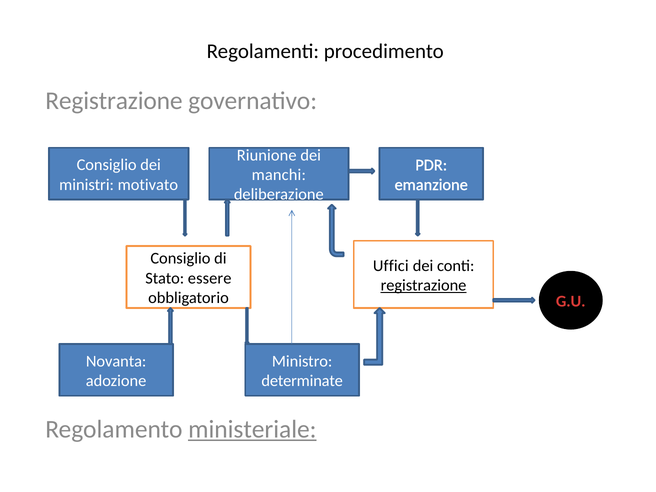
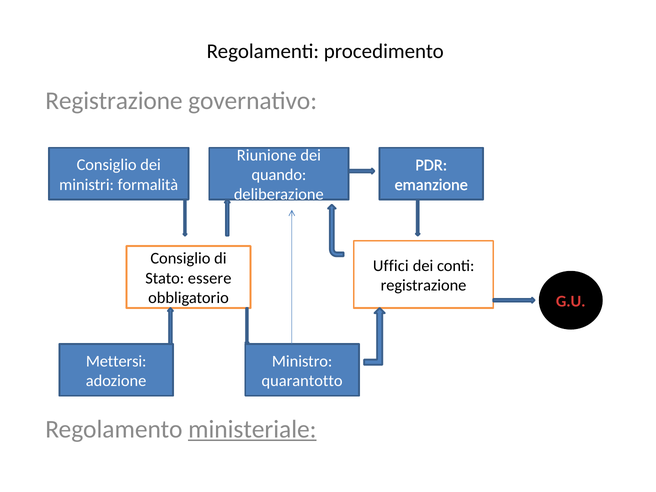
manchi: manchi -> quando
motivato: motivato -> formalità
registrazione at (424, 285) underline: present -> none
Novanta: Novanta -> Mettersi
determinate: determinate -> quarantotto
